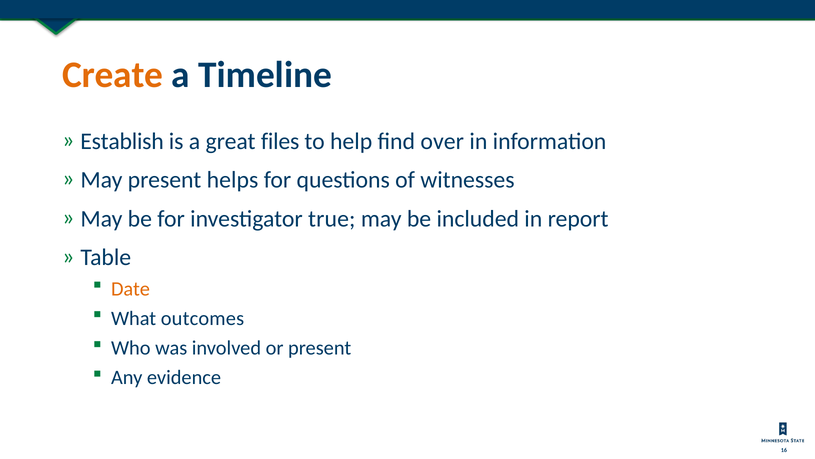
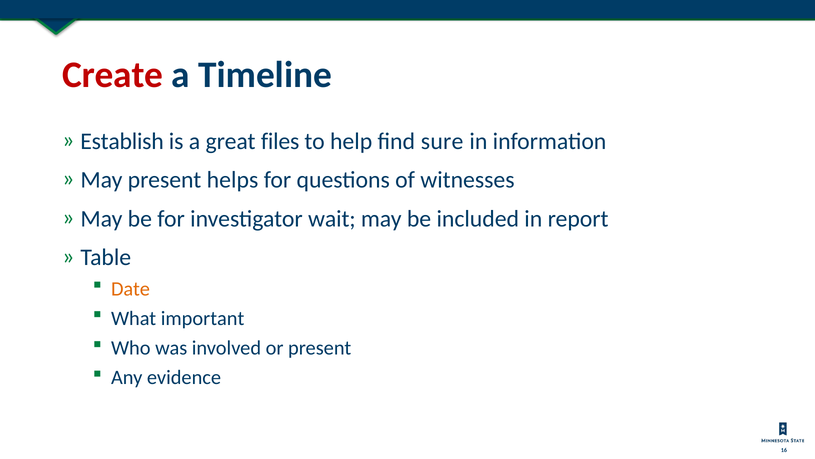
Create colour: orange -> red
over: over -> sure
true: true -> wait
outcomes: outcomes -> important
